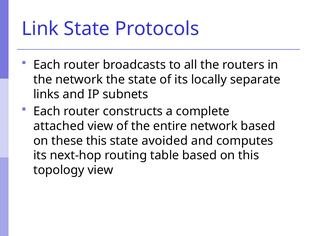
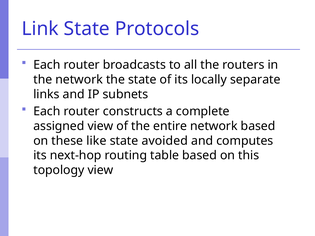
attached: attached -> assigned
these this: this -> like
